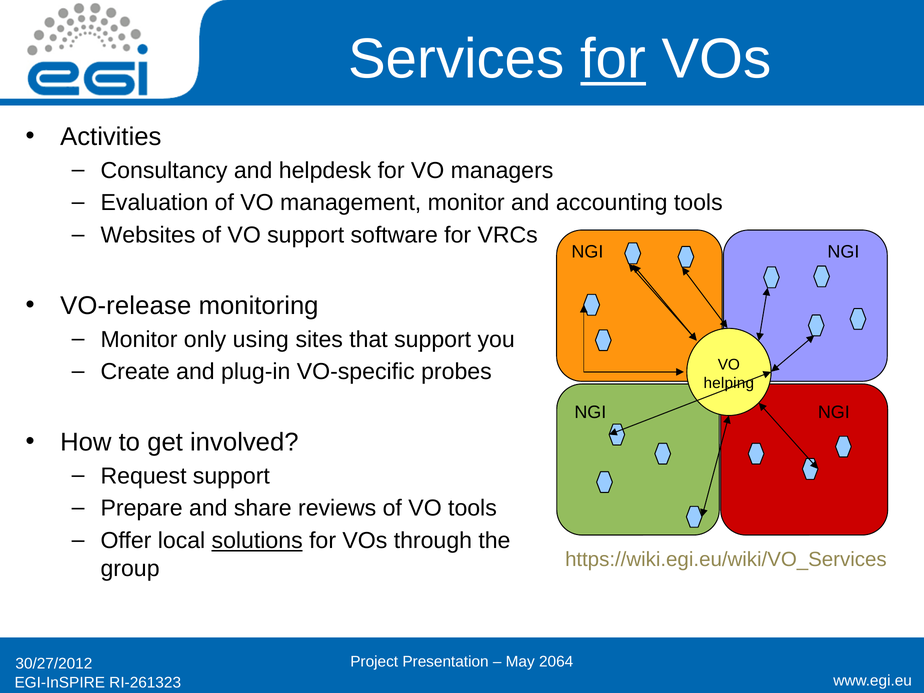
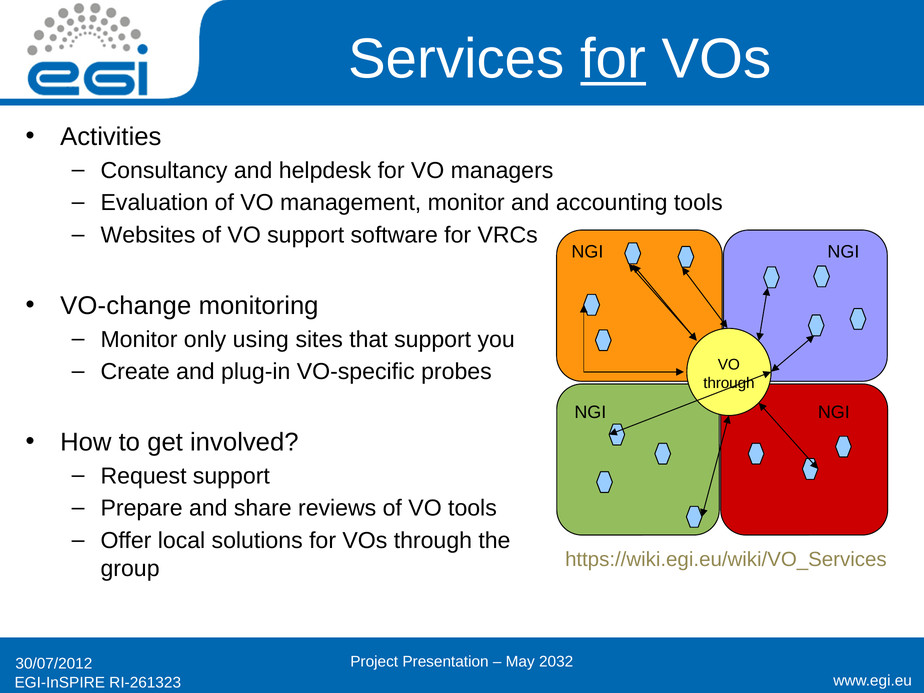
VO-release: VO-release -> VO-change
helping at (729, 383): helping -> through
solutions underline: present -> none
30/27/2012: 30/27/2012 -> 30/07/2012
2064: 2064 -> 2032
